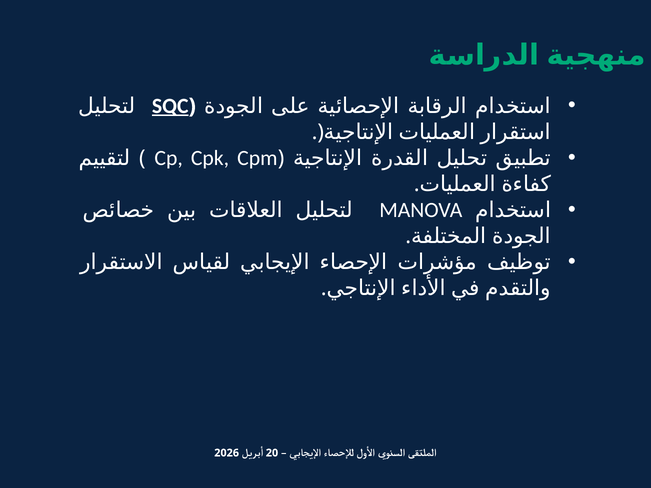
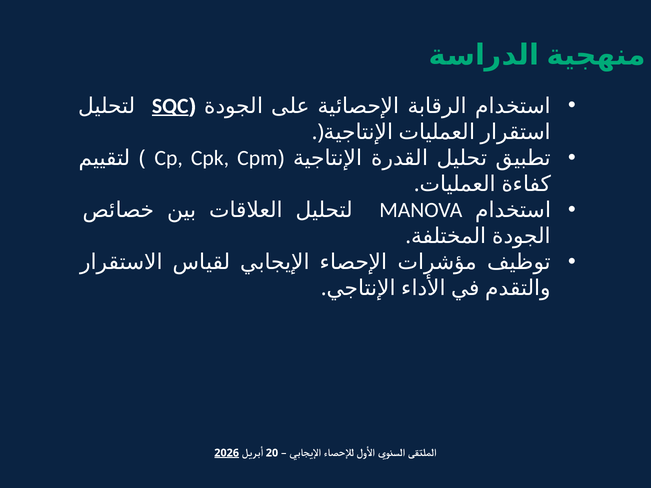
2026 underline: none -> present
